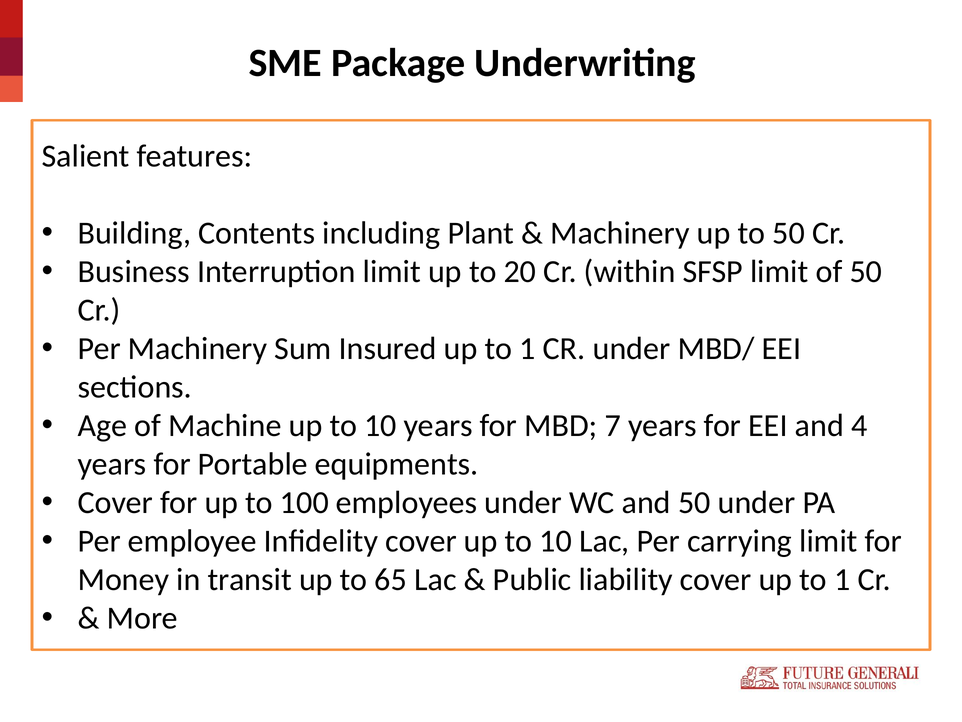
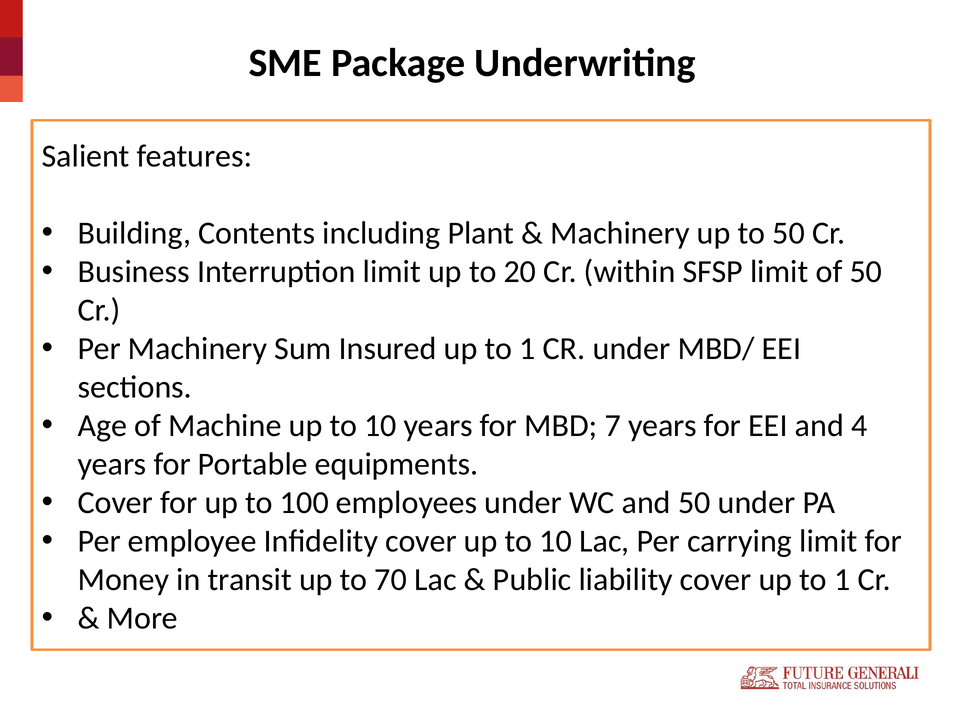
65: 65 -> 70
